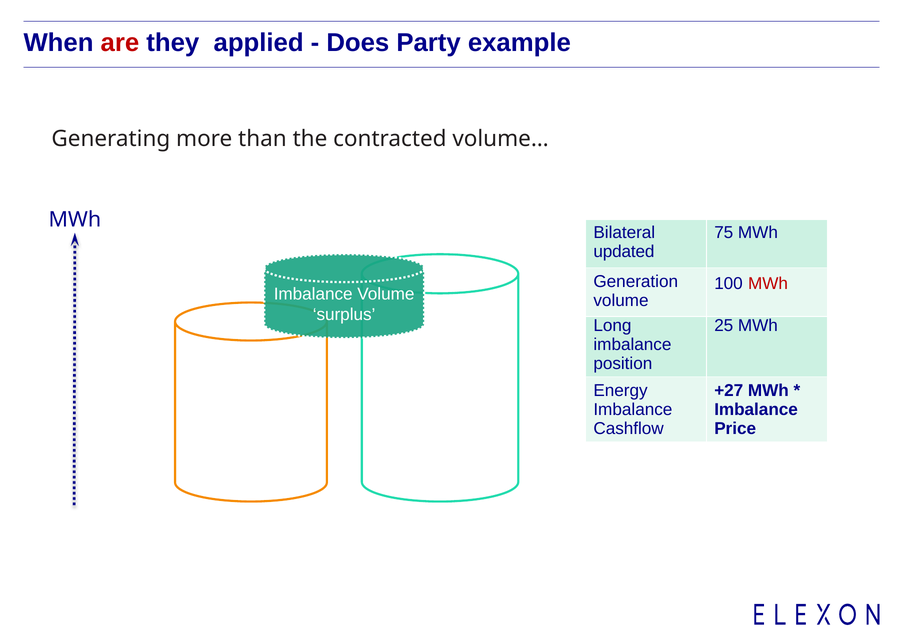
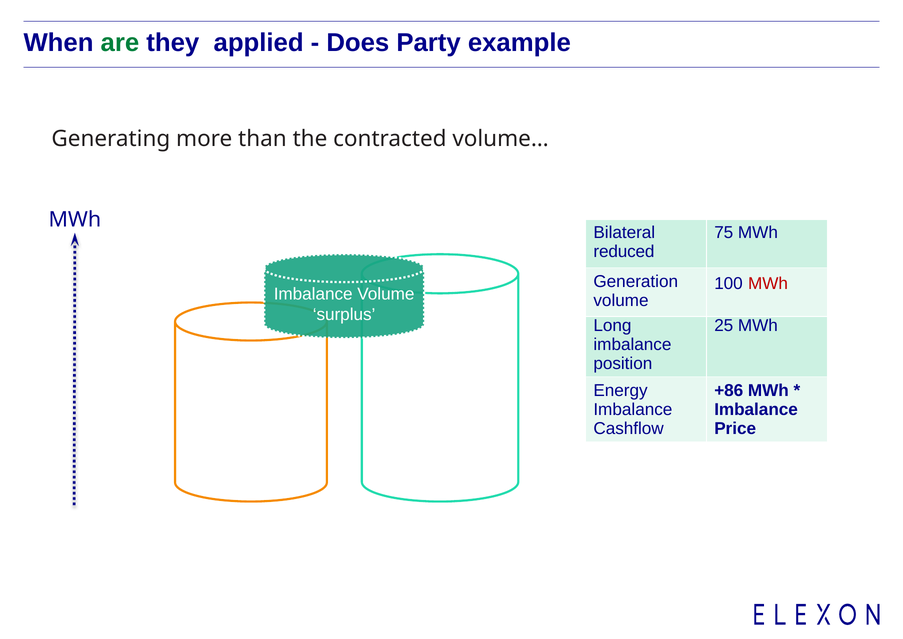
are colour: red -> green
updated: updated -> reduced
+27: +27 -> +86
